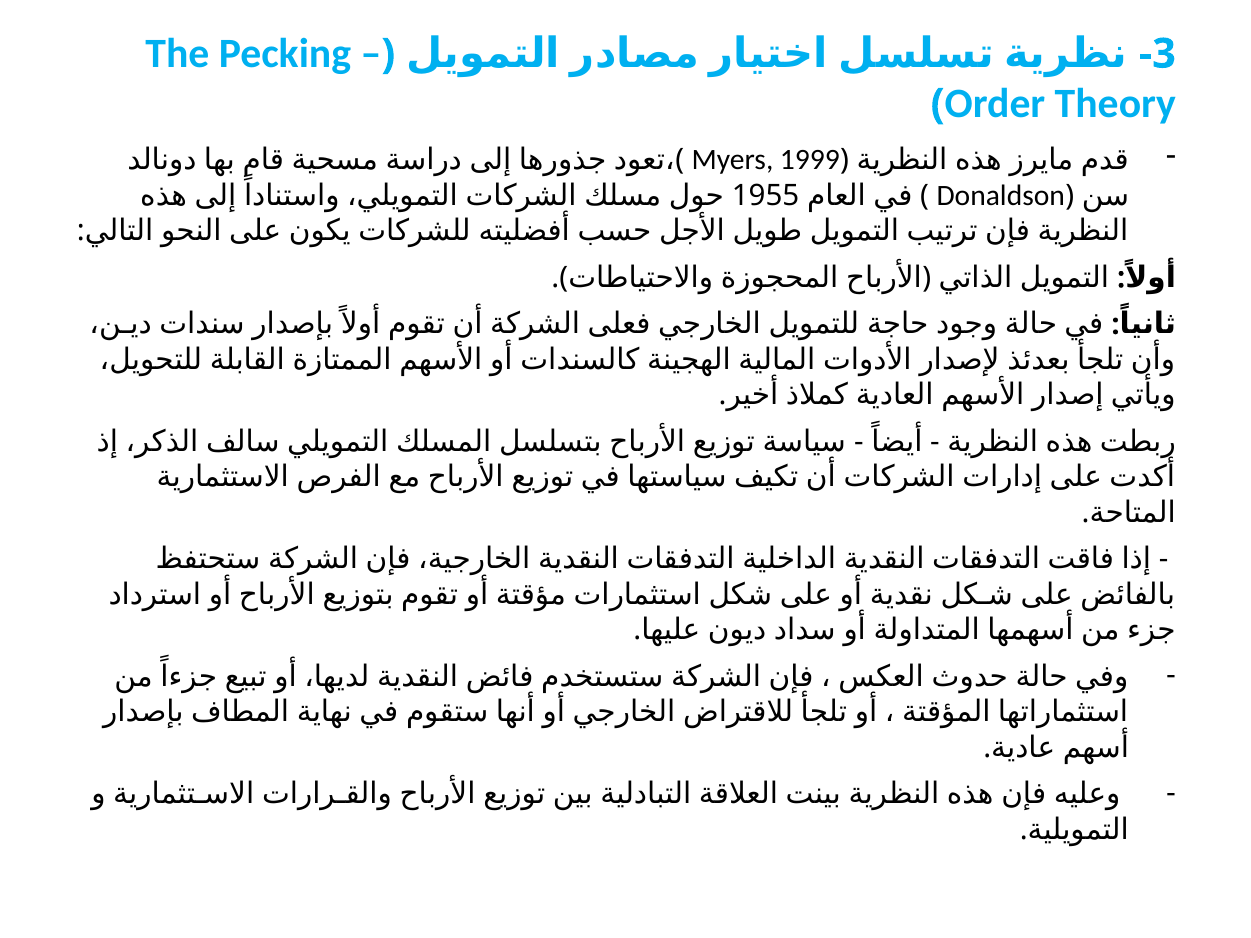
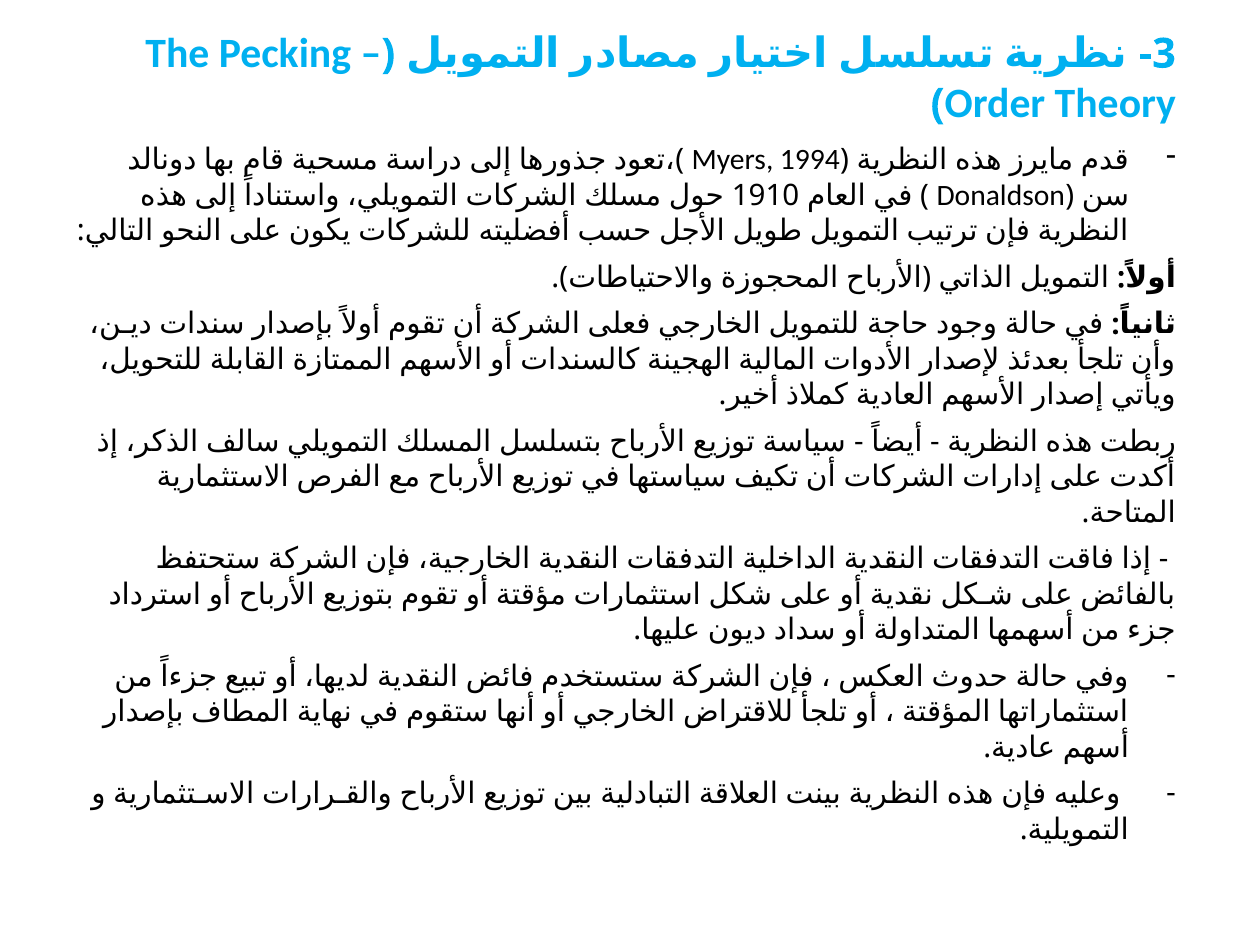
1999: 1999 -> 1994
1955: 1955 -> 1910
